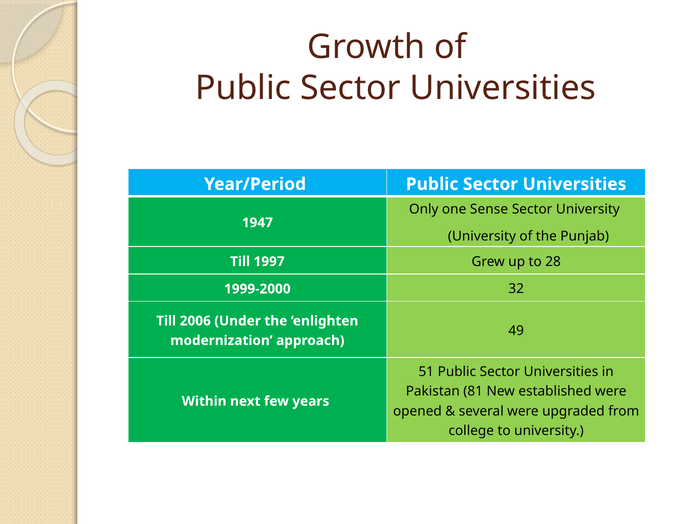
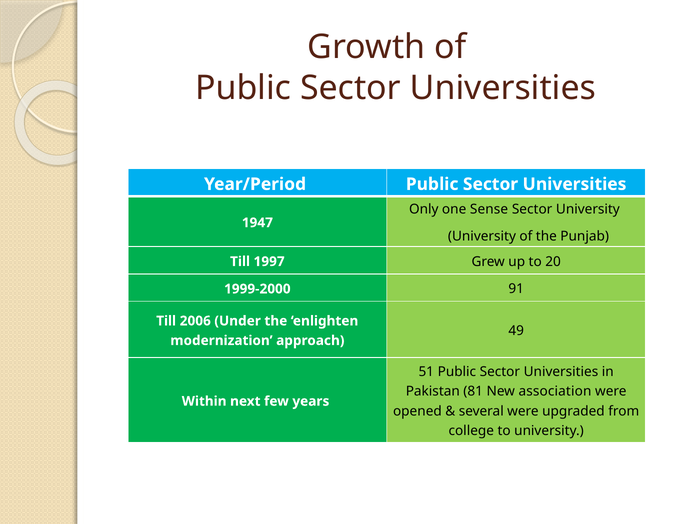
28: 28 -> 20
32: 32 -> 91
established: established -> association
